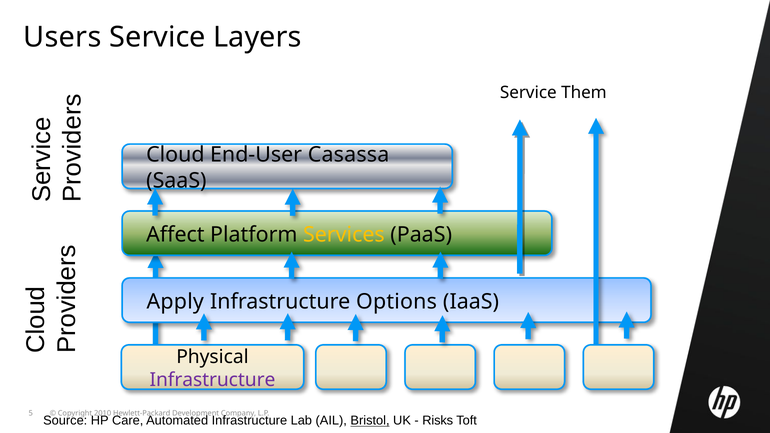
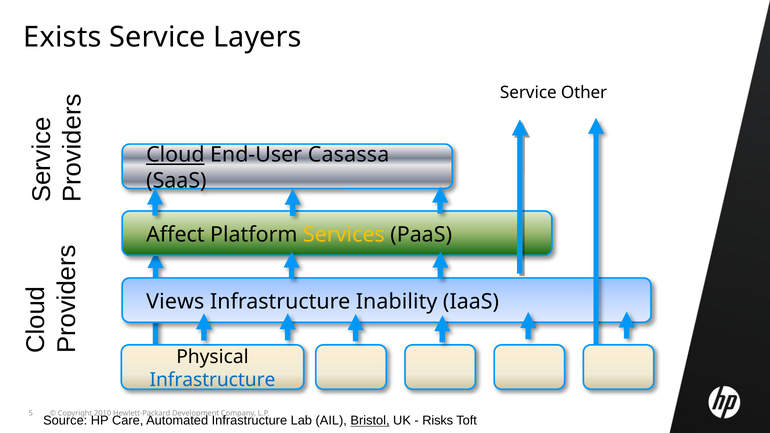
Users: Users -> Exists
Them: Them -> Other
Cloud underline: none -> present
Apply: Apply -> Views
Options: Options -> Inability
Infrastructure at (212, 380) colour: purple -> blue
